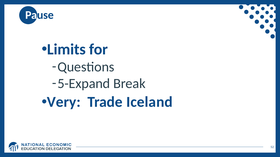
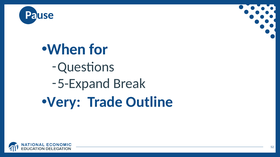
Limits: Limits -> When
Iceland: Iceland -> Outline
